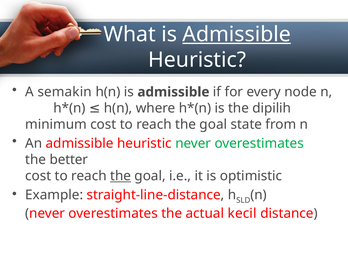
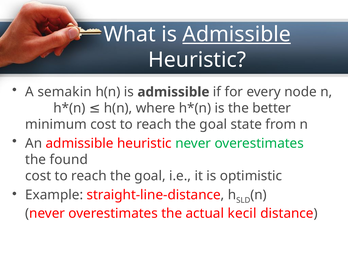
dipilih: dipilih -> better
better: better -> found
the at (121, 176) underline: present -> none
